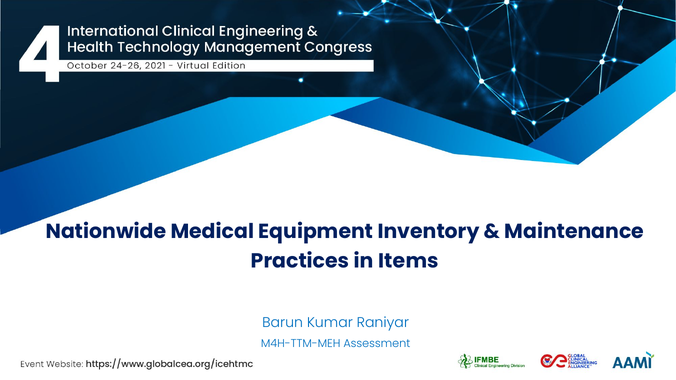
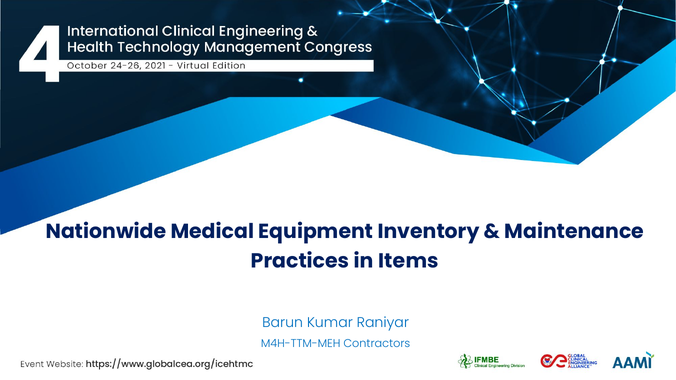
Assessment: Assessment -> Contractors
